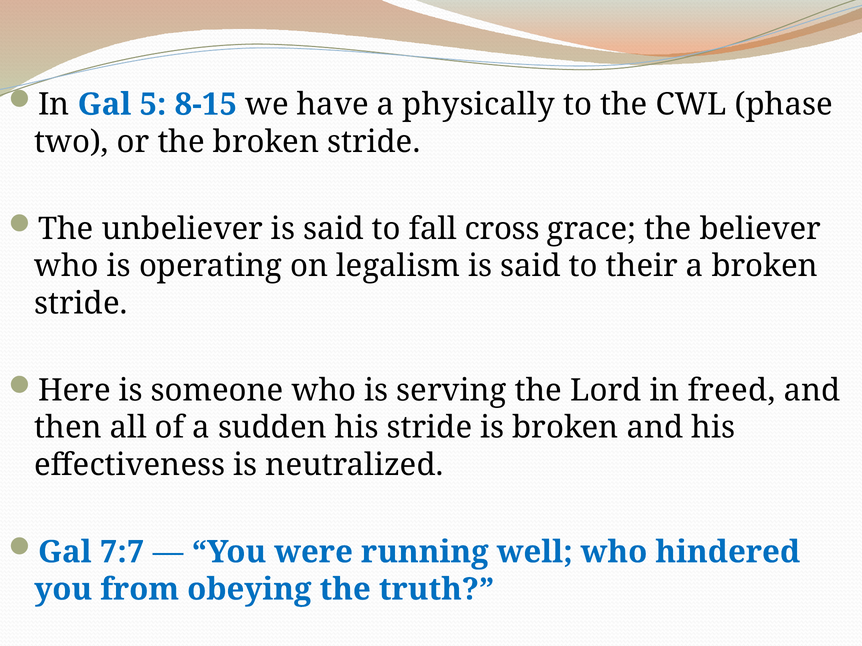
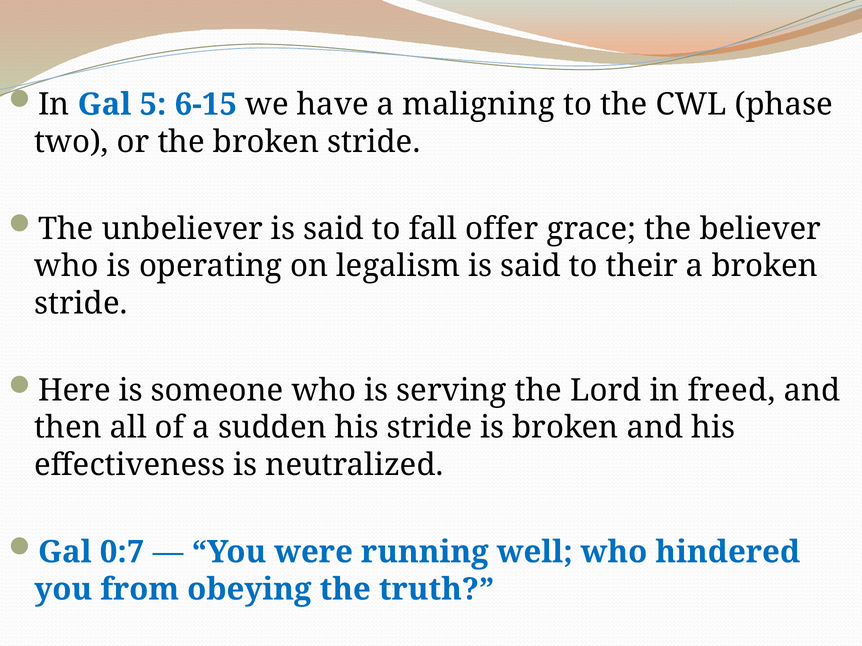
8-15: 8-15 -> 6-15
physically: physically -> maligning
cross: cross -> offer
7:7: 7:7 -> 0:7
